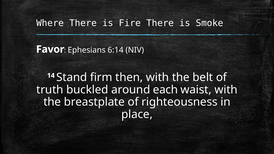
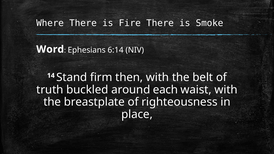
Favor: Favor -> Word
